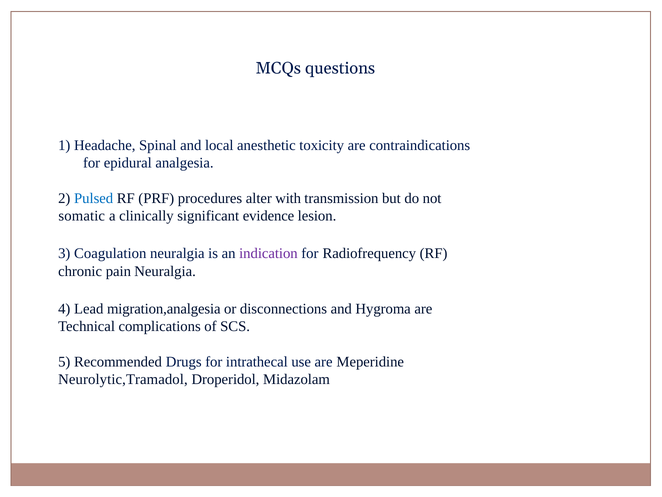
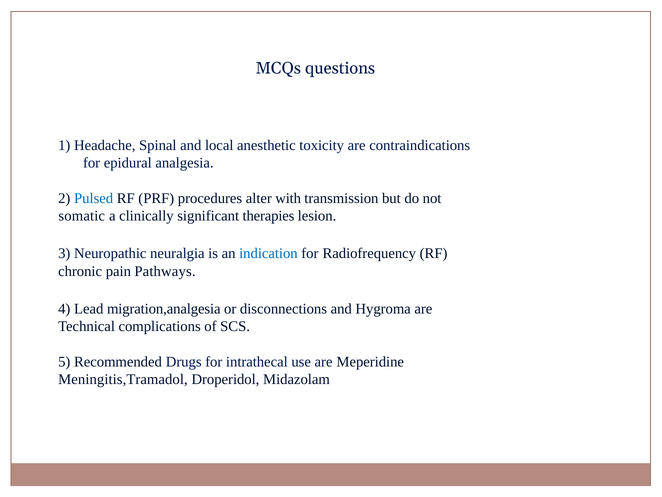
evidence: evidence -> therapies
Coagulation: Coagulation -> Neuropathic
indication colour: purple -> blue
pain Neuralgia: Neuralgia -> Pathways
Neurolytic,Tramadol: Neurolytic,Tramadol -> Meningitis,Tramadol
